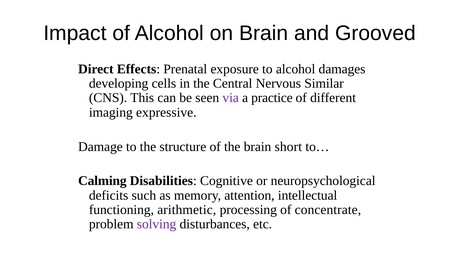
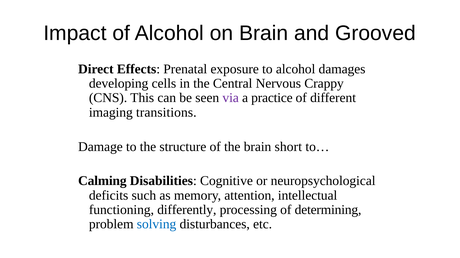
Similar: Similar -> Crappy
expressive: expressive -> transitions
arithmetic: arithmetic -> differently
concentrate: concentrate -> determining
solving colour: purple -> blue
